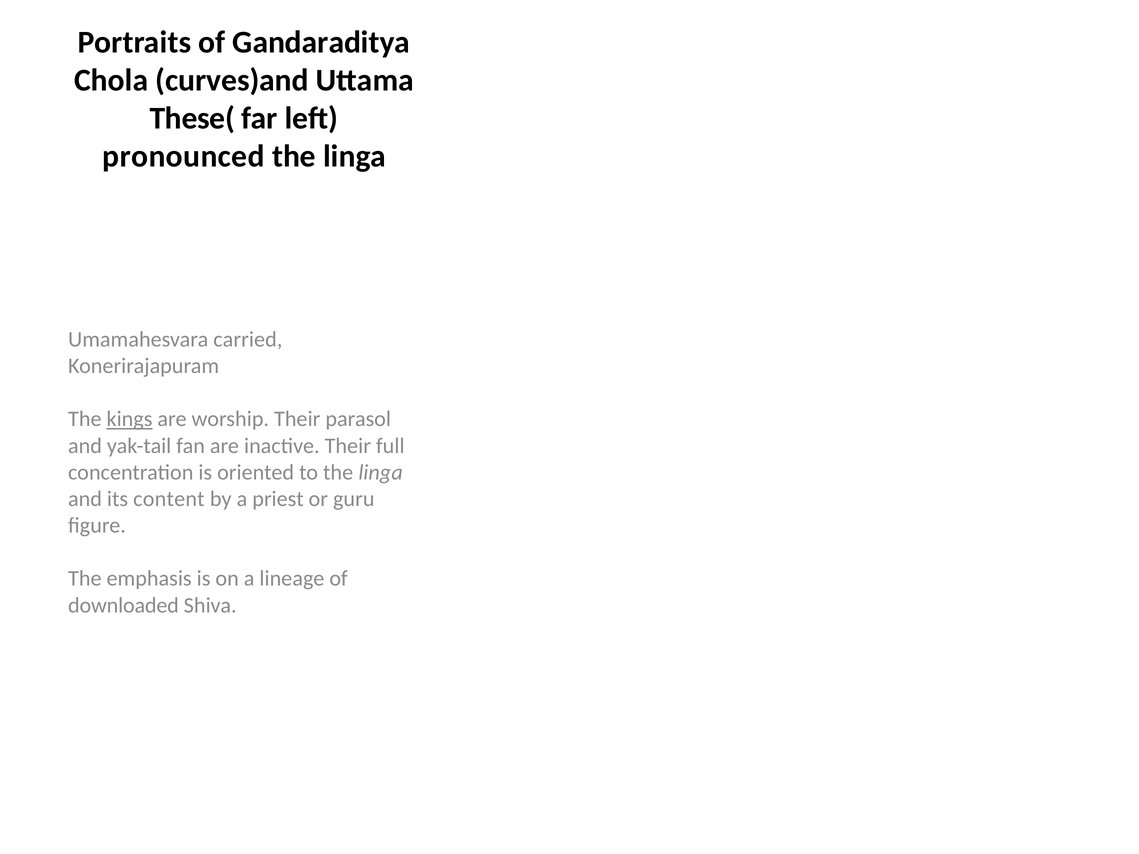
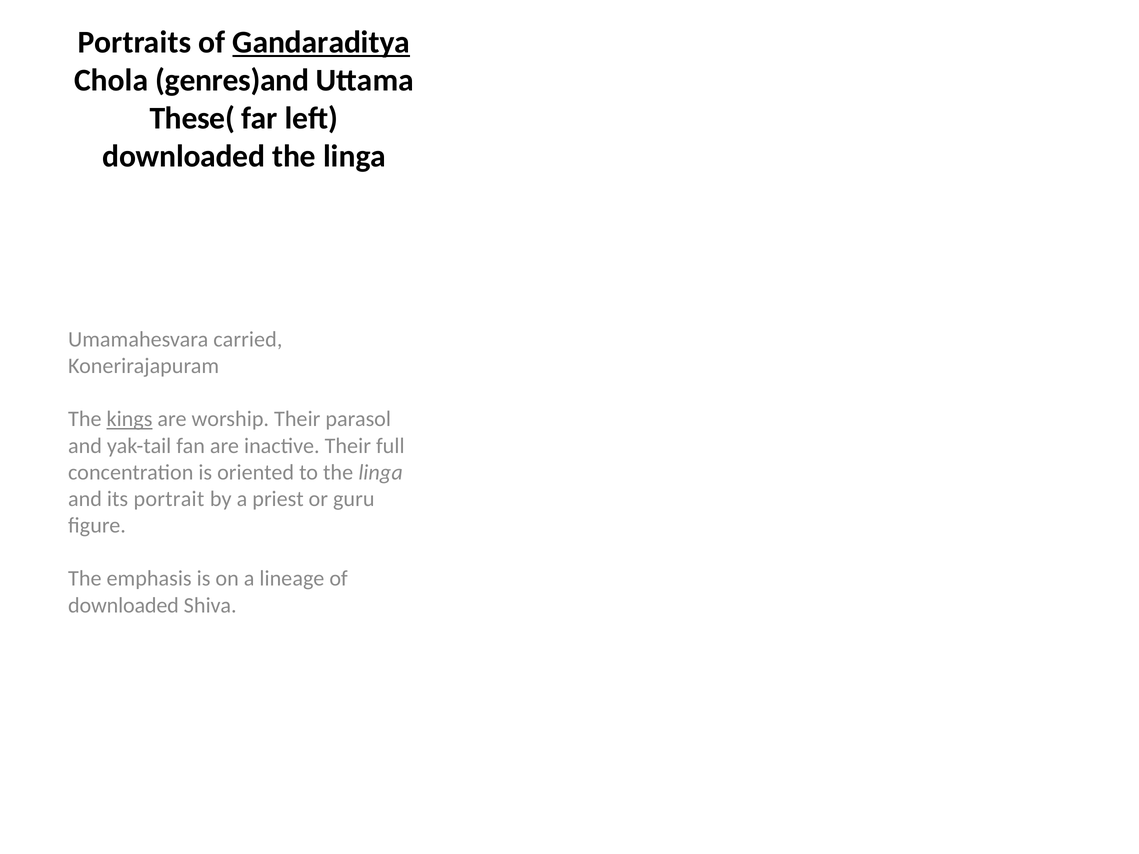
Gandaraditya underline: none -> present
curves)and: curves)and -> genres)and
pronounced at (184, 156): pronounced -> downloaded
content: content -> portrait
